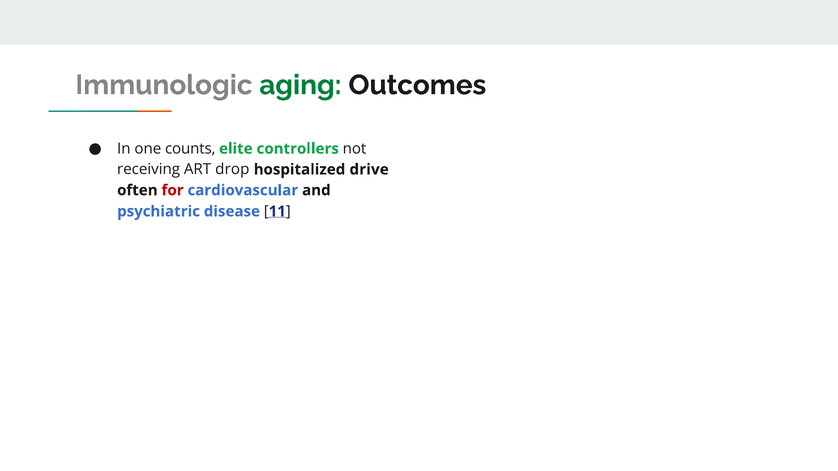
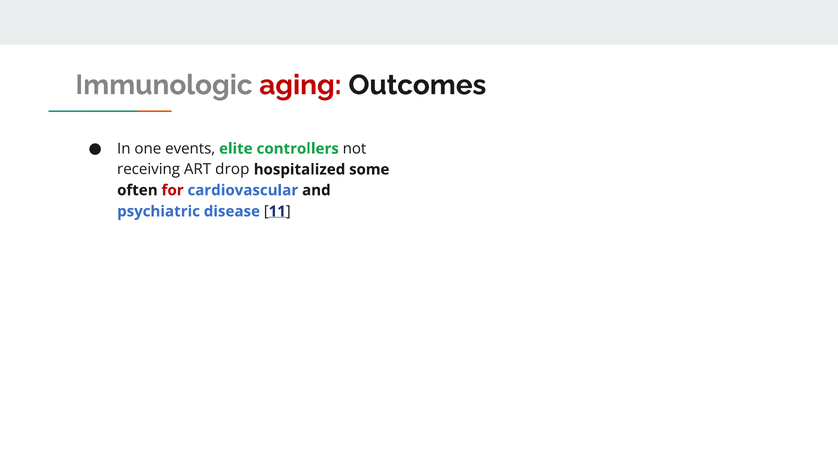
aging colour: green -> red
counts: counts -> events
drive: drive -> some
